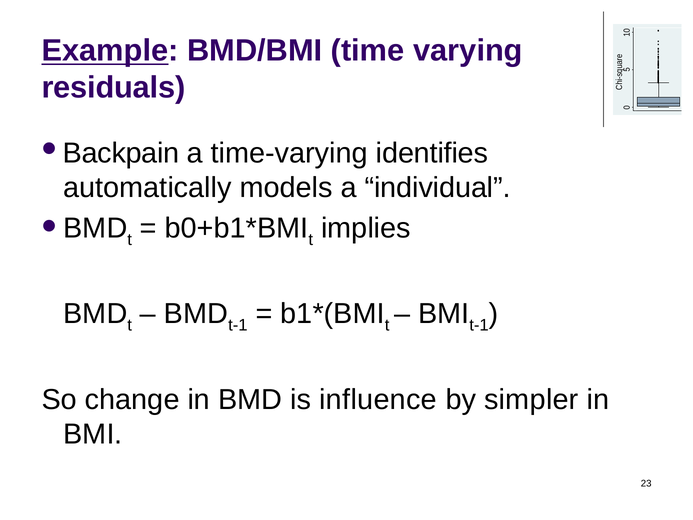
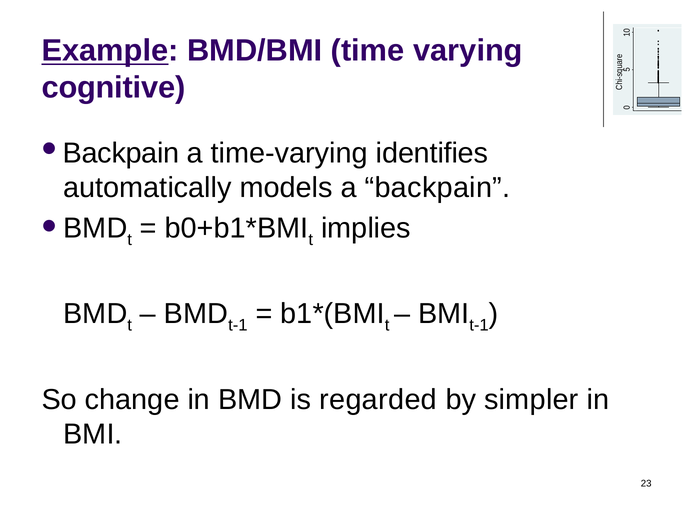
residuals: residuals -> cognitive
a individual: individual -> backpain
influence: influence -> regarded
